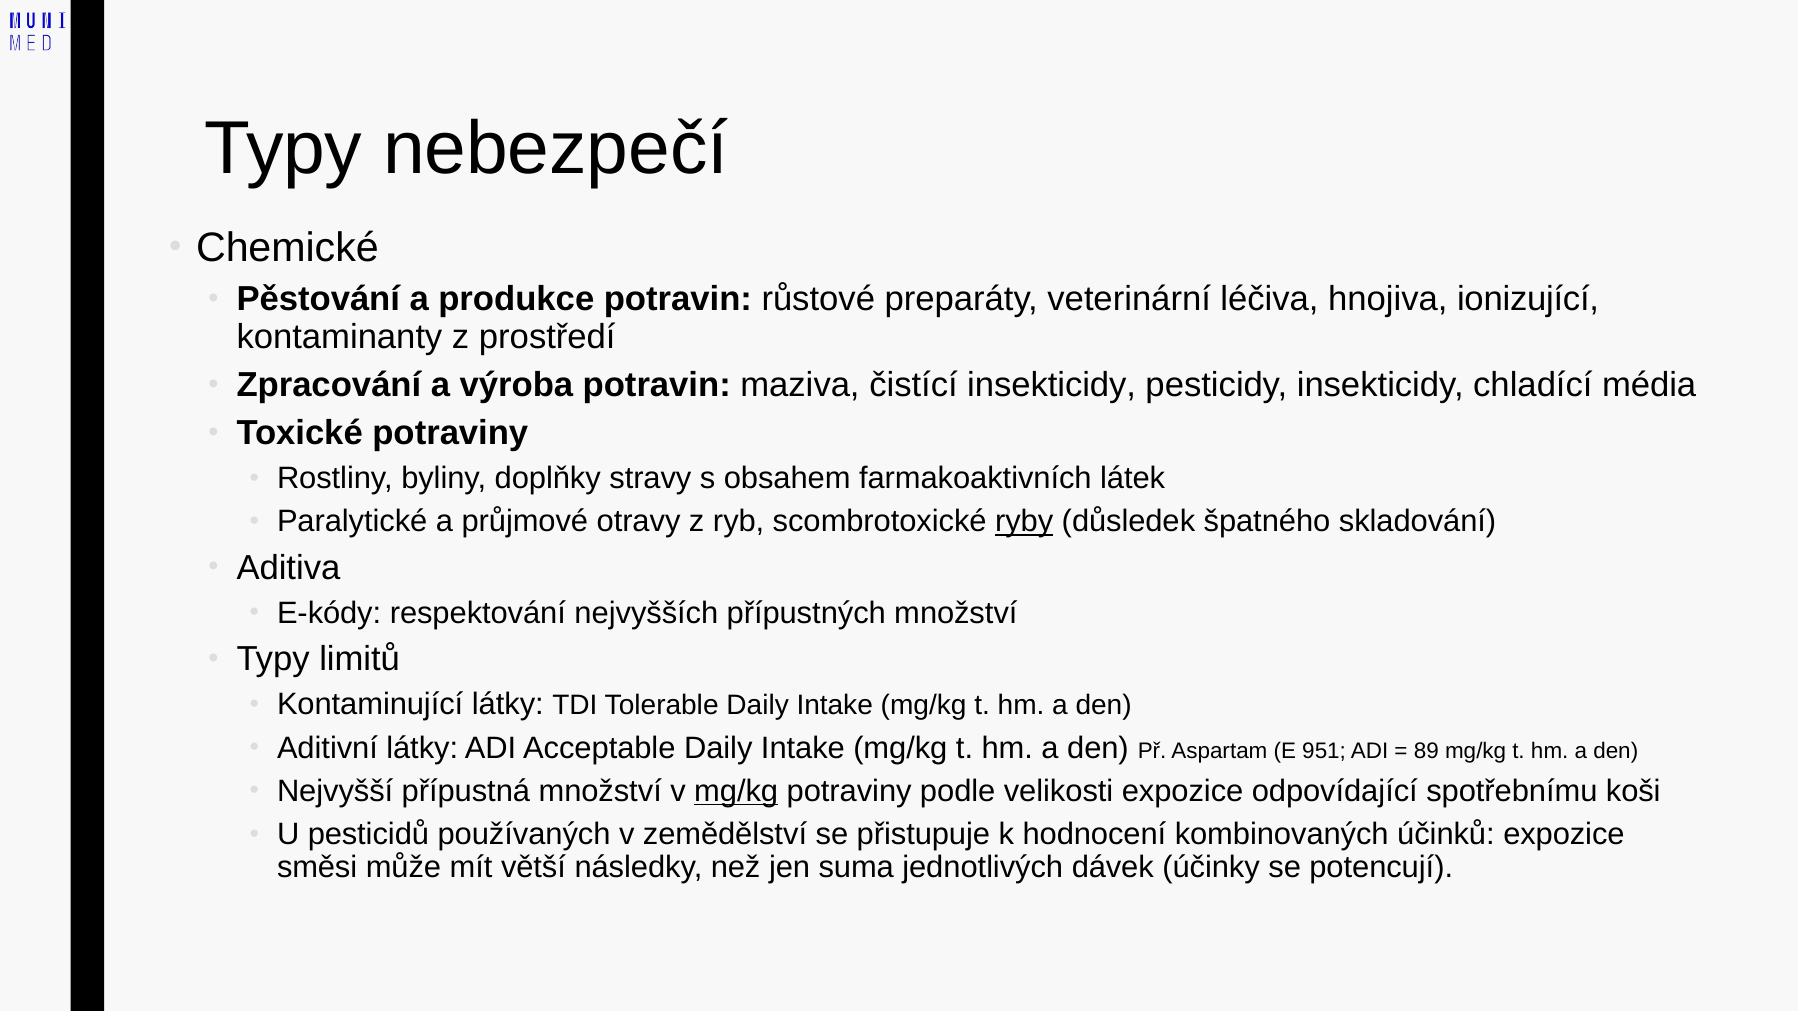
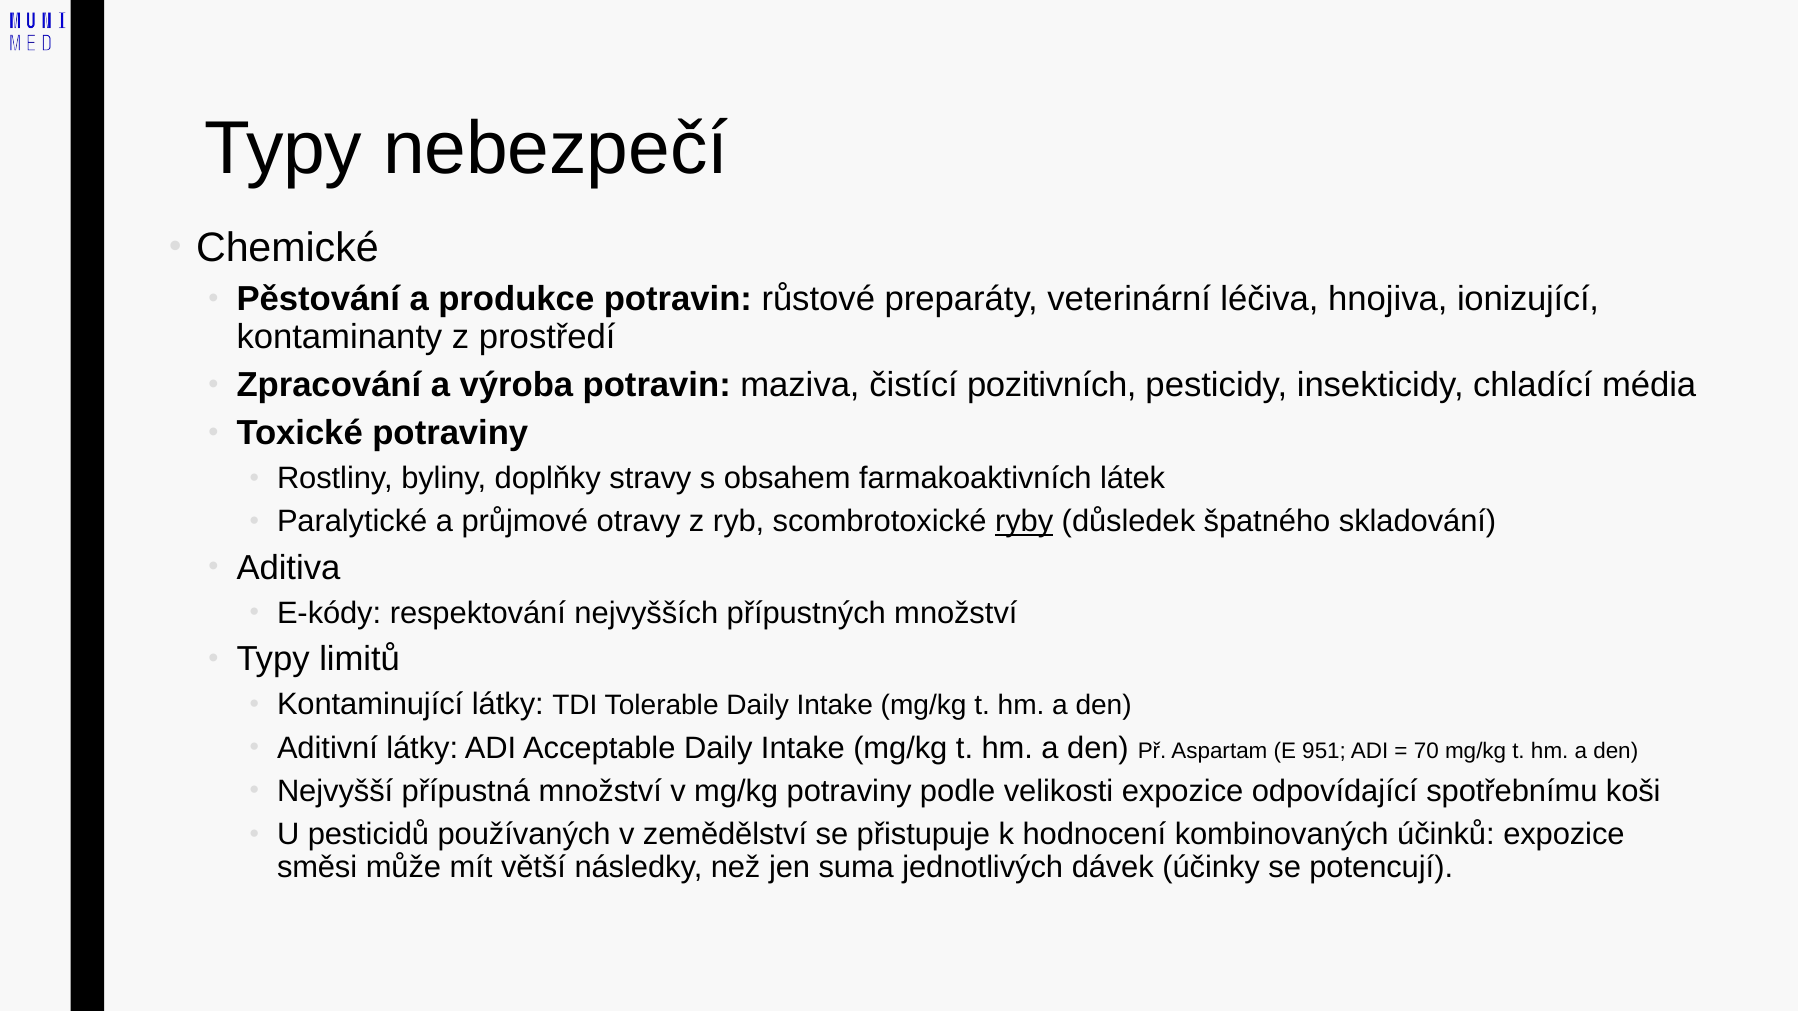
čistící insekticidy: insekticidy -> pozitivních
89: 89 -> 70
mg/kg at (736, 791) underline: present -> none
